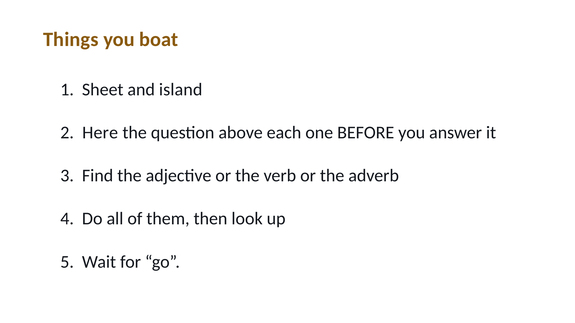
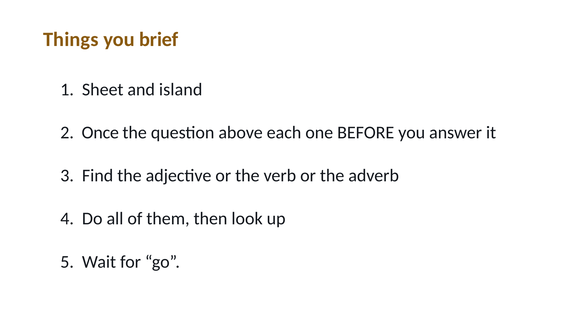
boat: boat -> brief
Here: Here -> Once
